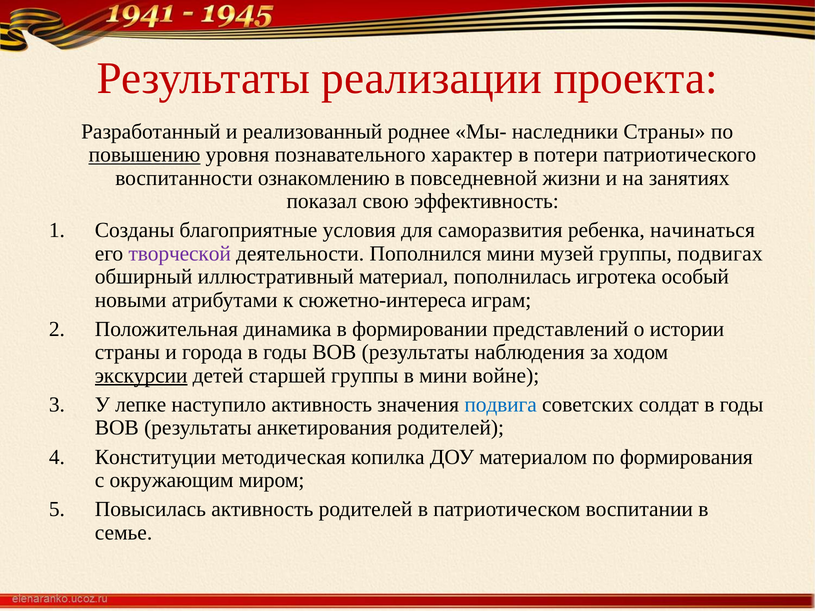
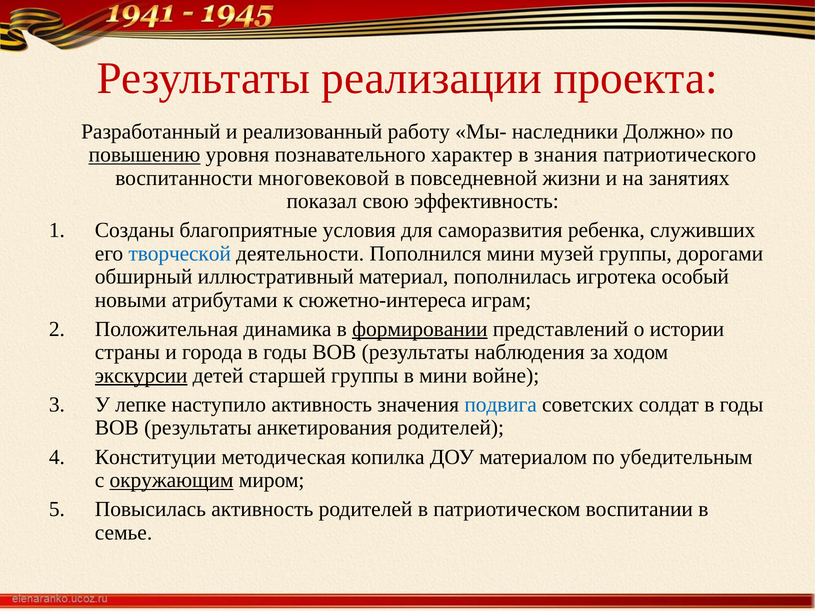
роднее: роднее -> работу
наследники Страны: Страны -> Должно
потери: потери -> знания
ознакомлению: ознакомлению -> многовековой
начинаться: начинаться -> служивших
творческой colour: purple -> blue
подвигах: подвигах -> дорогами
формировании underline: none -> present
формирования: формирования -> убедительным
окружающим underline: none -> present
